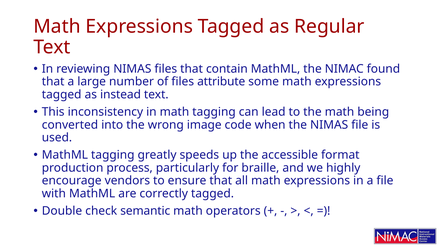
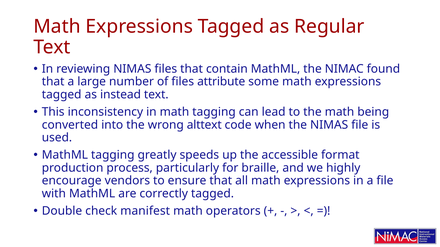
image: image -> alttext
semantic: semantic -> manifest
